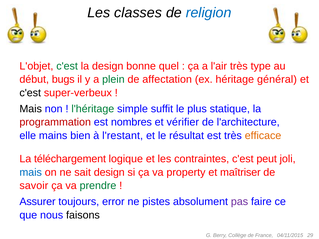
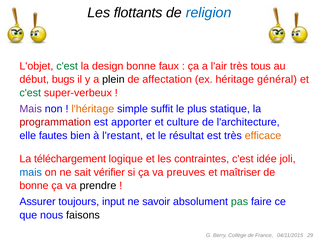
classes: classes -> flottants
quel: quel -> faux
type: type -> tous
plein colour: green -> black
c'est at (30, 93) colour: black -> green
Mais at (31, 109) colour: black -> purple
l'héritage colour: green -> orange
nombres: nombres -> apporter
vérifier: vérifier -> culture
mains: mains -> fautes
peut: peut -> idée
sait design: design -> vérifier
property: property -> preuves
savoir at (34, 186): savoir -> bonne
prendre colour: green -> black
error: error -> input
pistes: pistes -> savoir
pas colour: purple -> green
